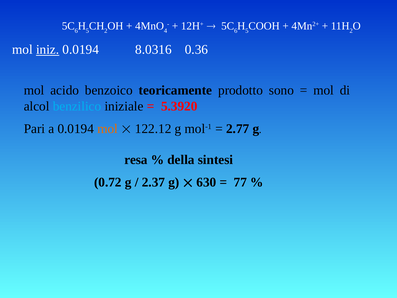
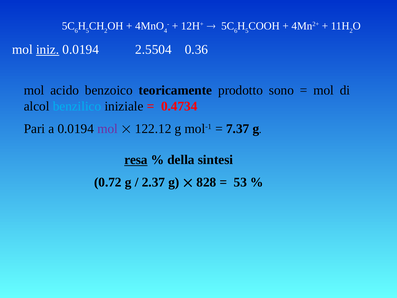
8.0316: 8.0316 -> 2.5504
5.3920: 5.3920 -> 0.4734
mol at (108, 129) colour: orange -> purple
2.77: 2.77 -> 7.37
resa underline: none -> present
630: 630 -> 828
77: 77 -> 53
